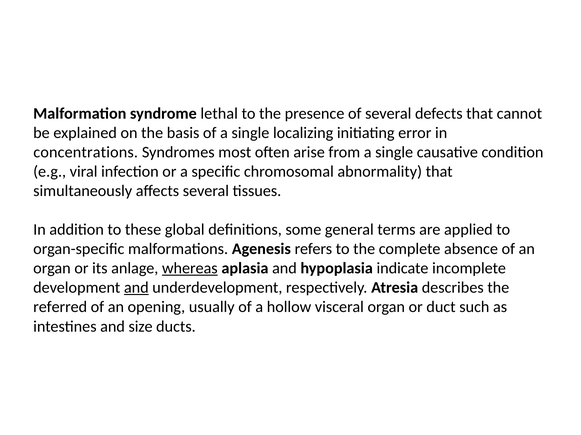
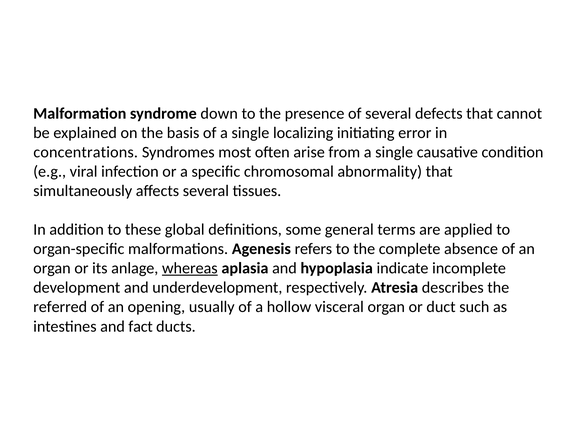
lethal: lethal -> down
and at (136, 288) underline: present -> none
size: size -> fact
